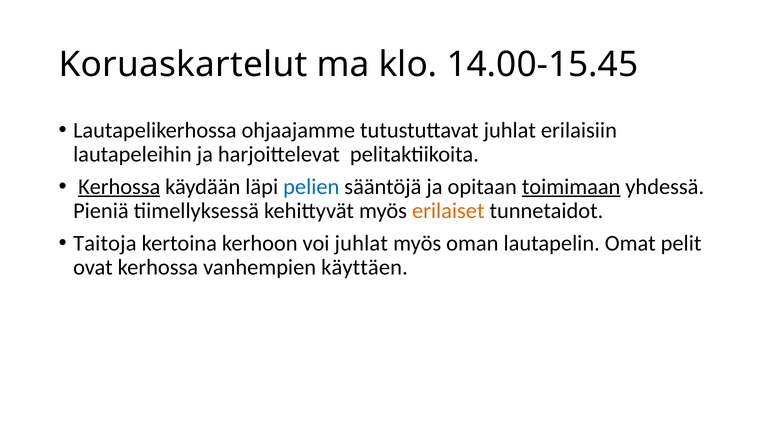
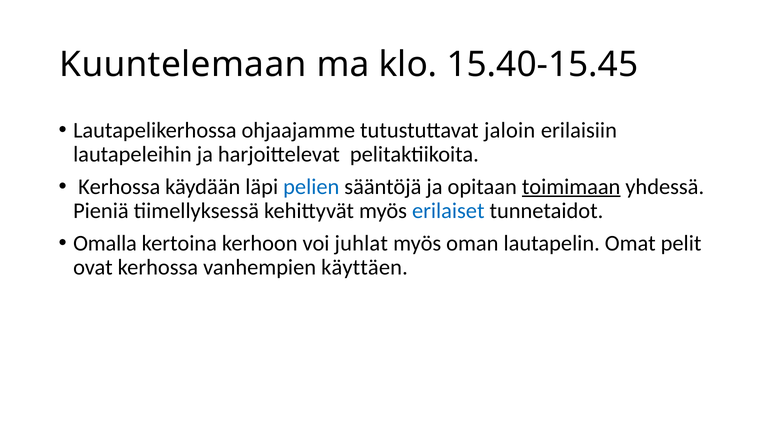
Koruaskartelut: Koruaskartelut -> Kuuntelemaan
14.00-15.45: 14.00-15.45 -> 15.40-15.45
tutustuttavat juhlat: juhlat -> jaloin
Kerhossa at (119, 187) underline: present -> none
erilaiset colour: orange -> blue
Taitoja: Taitoja -> Omalla
